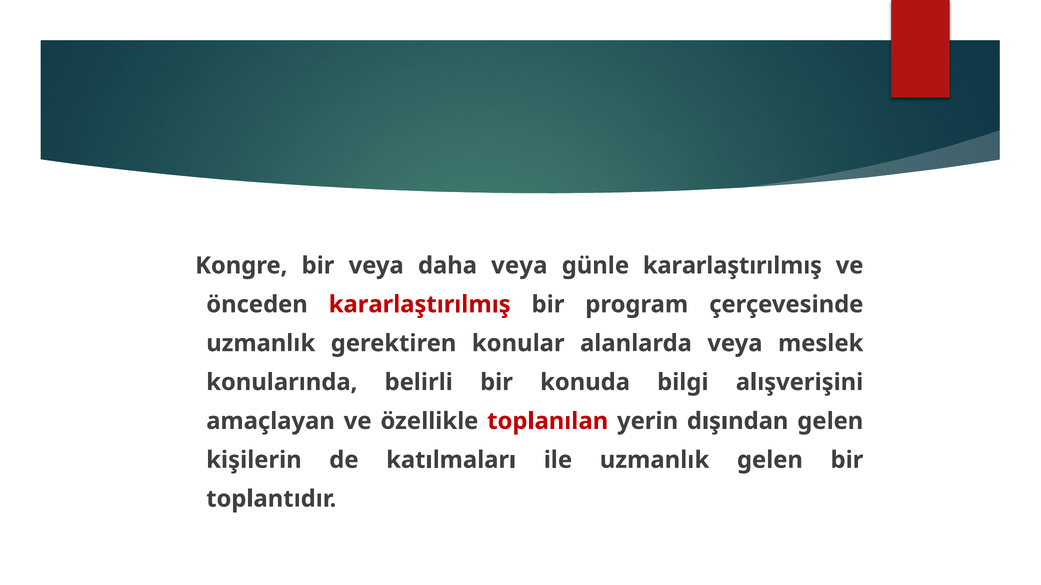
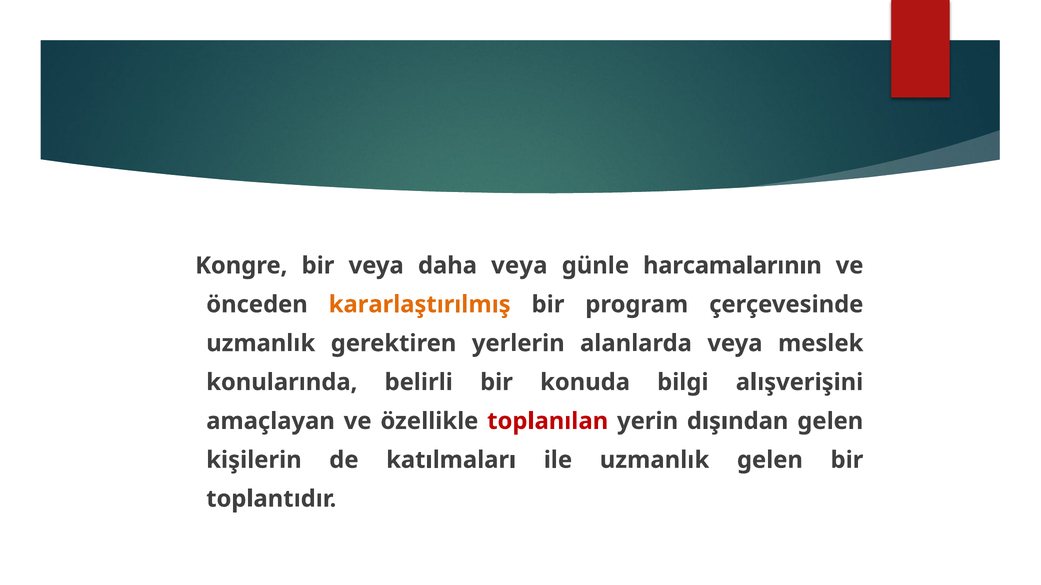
günle kararlaştırılmış: kararlaştırılmış -> harcamalarının
kararlaştırılmış at (420, 305) colour: red -> orange
konular: konular -> yerlerin
